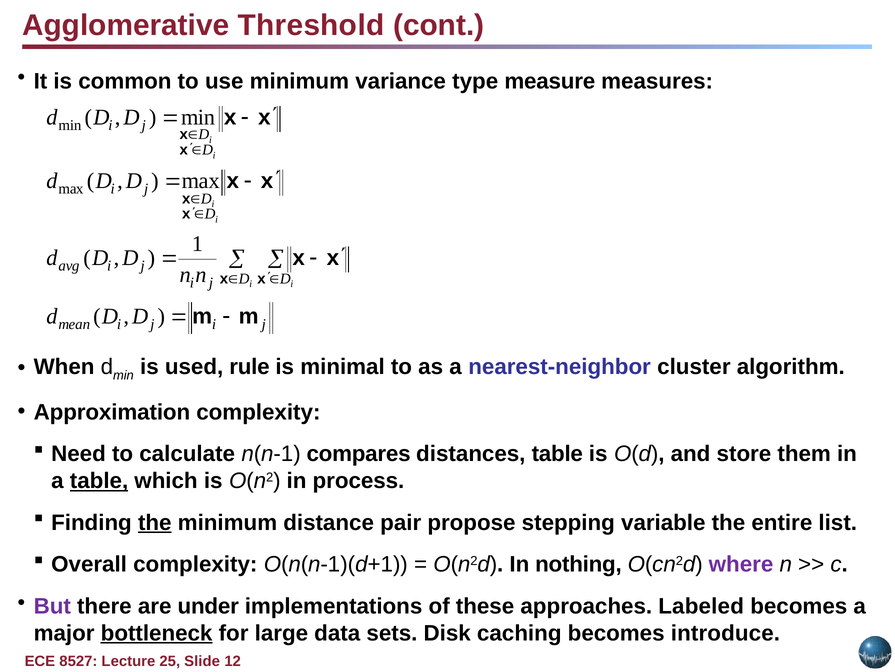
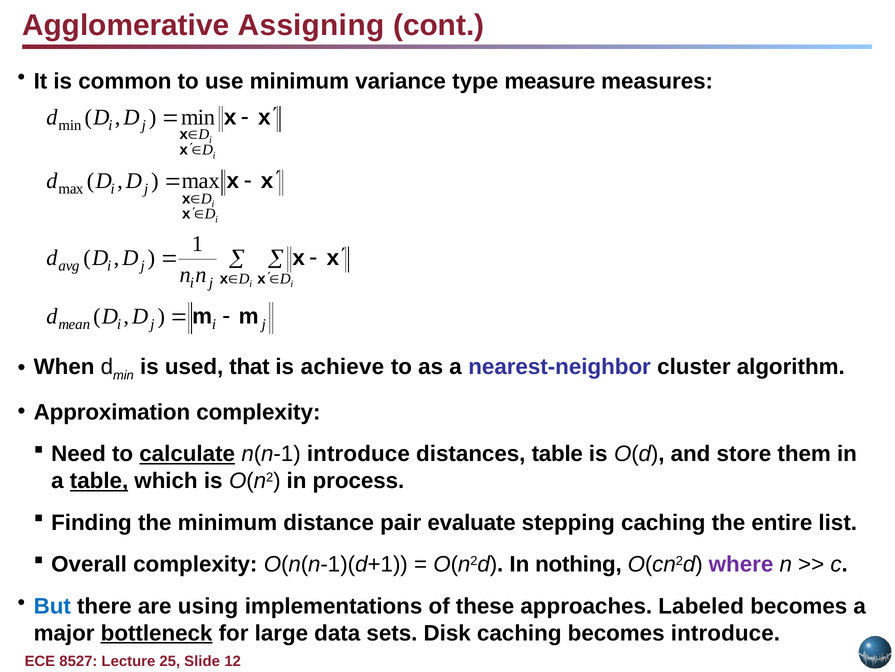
Threshold: Threshold -> Assigning
rule: rule -> that
minimal: minimal -> achieve
calculate underline: none -> present
n(n-1 compares: compares -> introduce
the at (155, 522) underline: present -> none
propose: propose -> evaluate
stepping variable: variable -> caching
But colour: purple -> blue
under: under -> using
